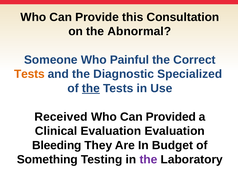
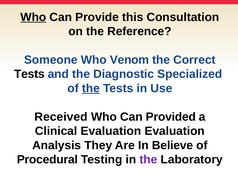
Who at (33, 17) underline: none -> present
Abnormal: Abnormal -> Reference
Painful: Painful -> Venom
Tests at (29, 74) colour: orange -> black
Bleeding: Bleeding -> Analysis
Budget: Budget -> Believe
Something: Something -> Procedural
